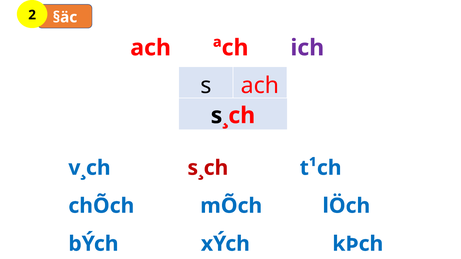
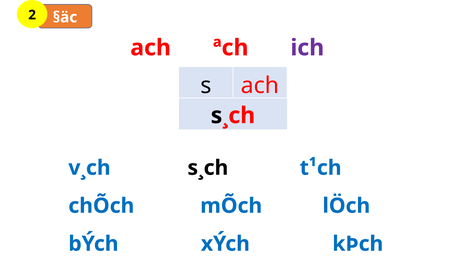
s¸ch at (208, 168) colour: red -> black
